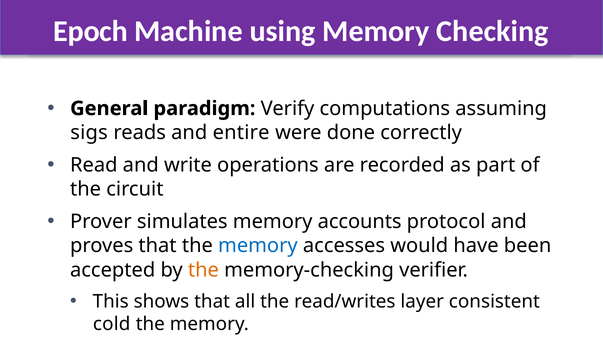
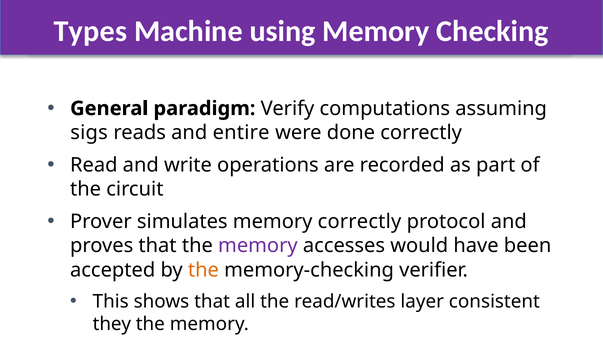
Epoch: Epoch -> Types
memory accounts: accounts -> correctly
memory at (258, 246) colour: blue -> purple
cold: cold -> they
